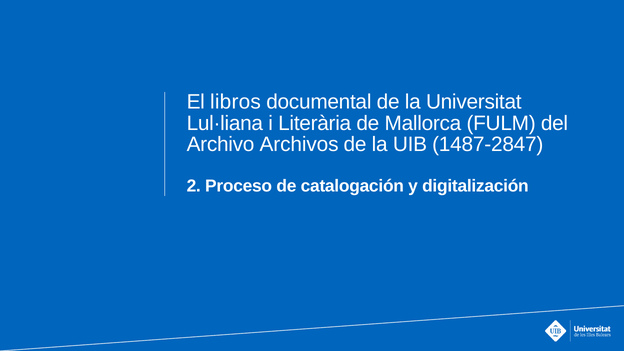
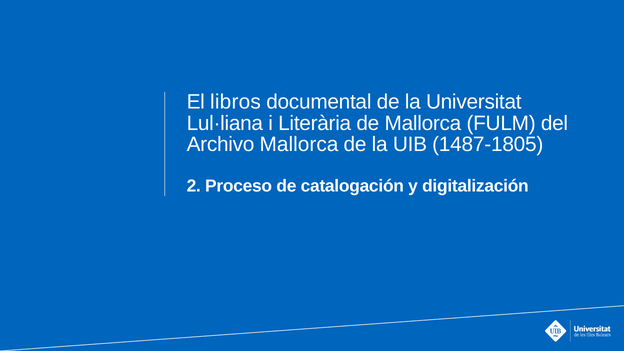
Archivo Archivos: Archivos -> Mallorca
1487-2847: 1487-2847 -> 1487-1805
